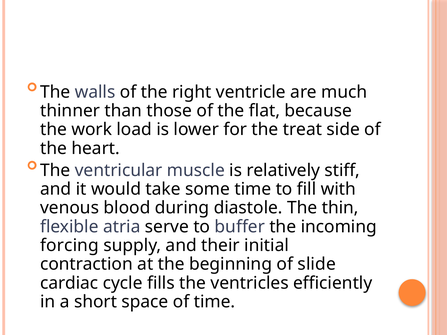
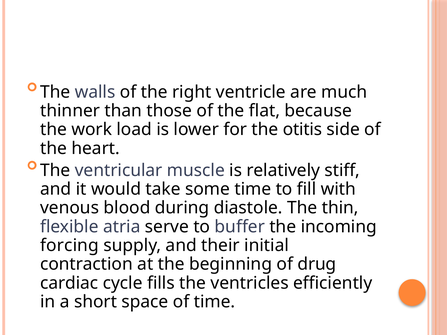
treat: treat -> otitis
slide: slide -> drug
